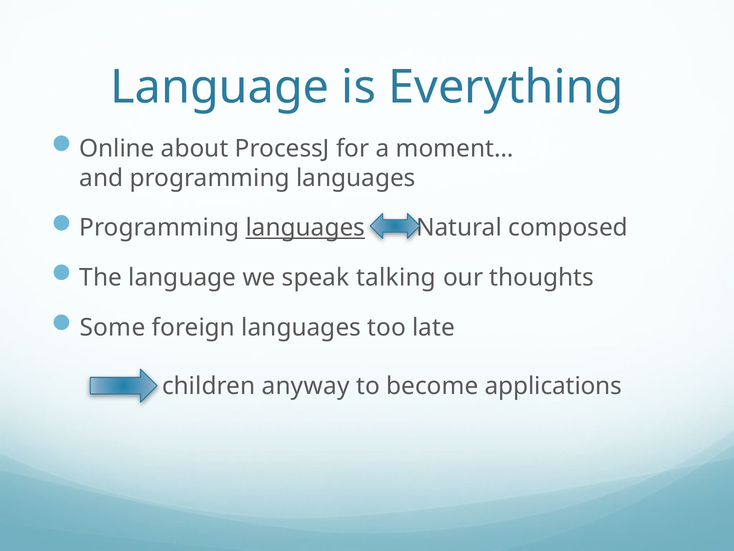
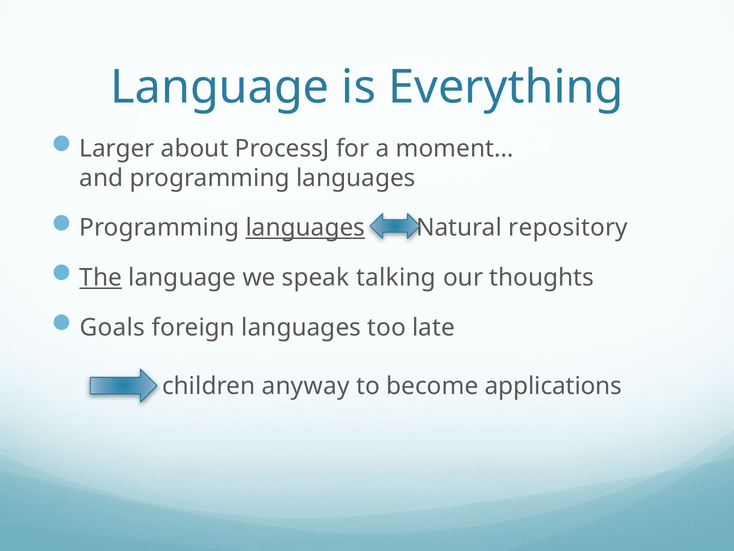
Online: Online -> Larger
composed: composed -> repository
The underline: none -> present
Some: Some -> Goals
